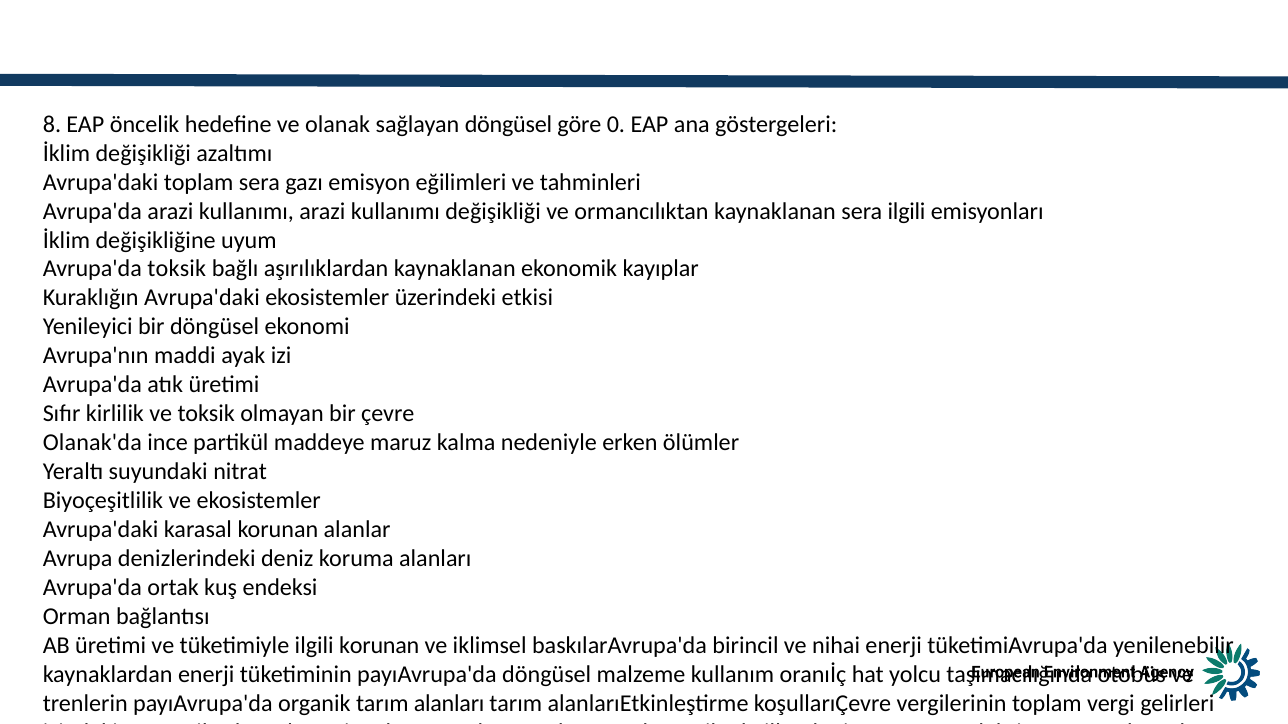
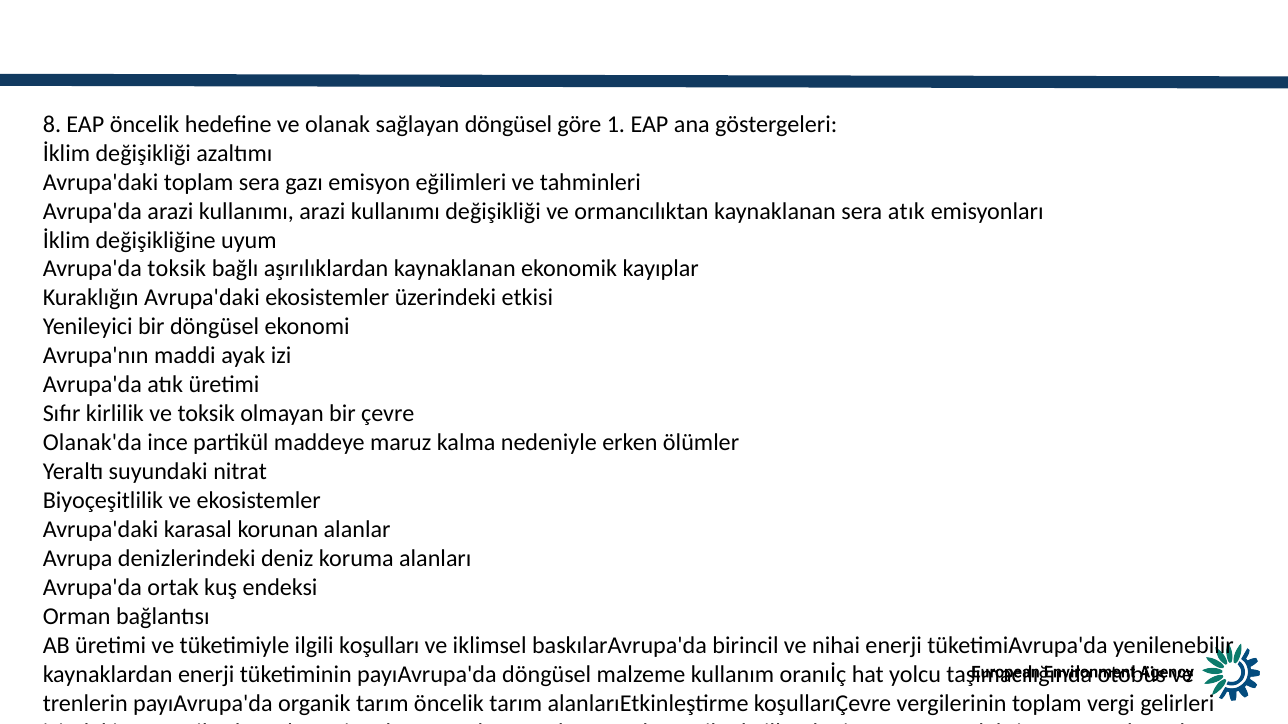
0: 0 -> 1
sera ilgili: ilgili -> atık
ilgili korunan: korunan -> koşulları
tarım alanları: alanları -> öncelik
